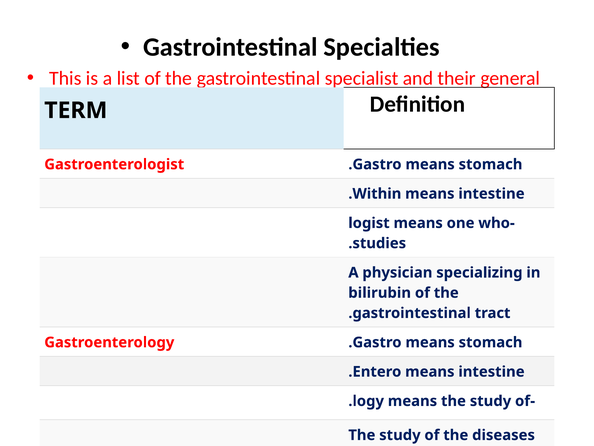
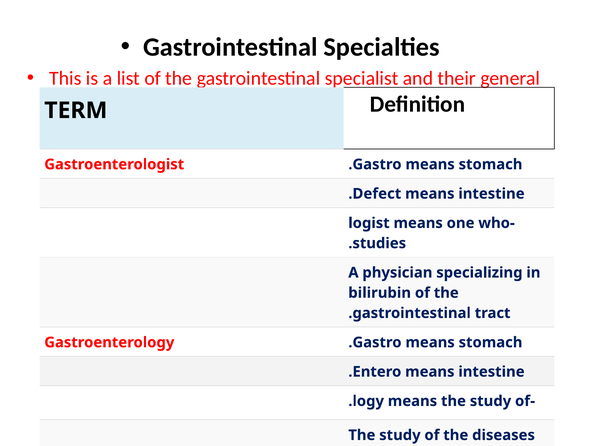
Within: Within -> Defect
